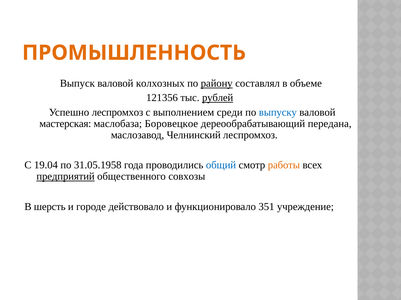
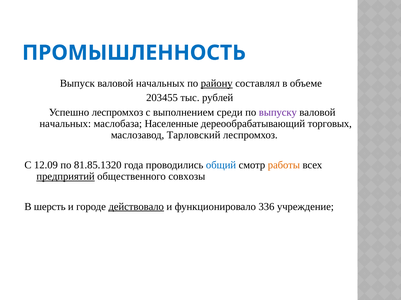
ПРОМЫШЛЕННОСТЬ colour: orange -> blue
Выпуск валовой колхозных: колхозных -> начальных
121356: 121356 -> 203455
рублей underline: present -> none
выпуску colour: blue -> purple
мастерская at (65, 124): мастерская -> начальных
Боровецкое: Боровецкое -> Населенные
передана: передана -> торговых
Челнинский: Челнинский -> Тарловский
19.04: 19.04 -> 12.09
31.05.1958: 31.05.1958 -> 81.85.1320
действовало underline: none -> present
351: 351 -> 336
